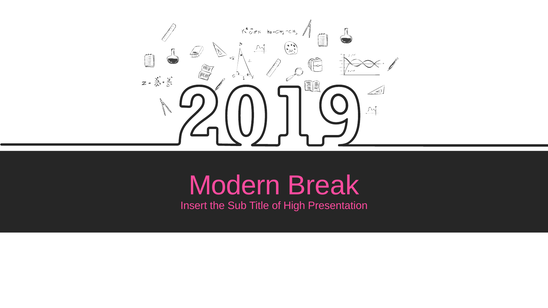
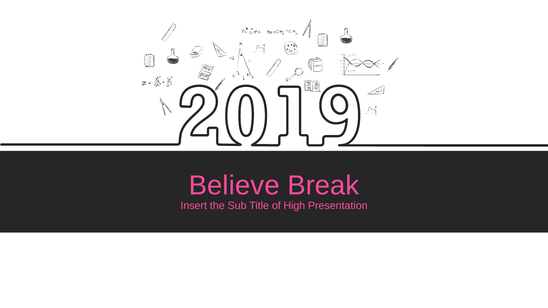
Modern: Modern -> Believe
